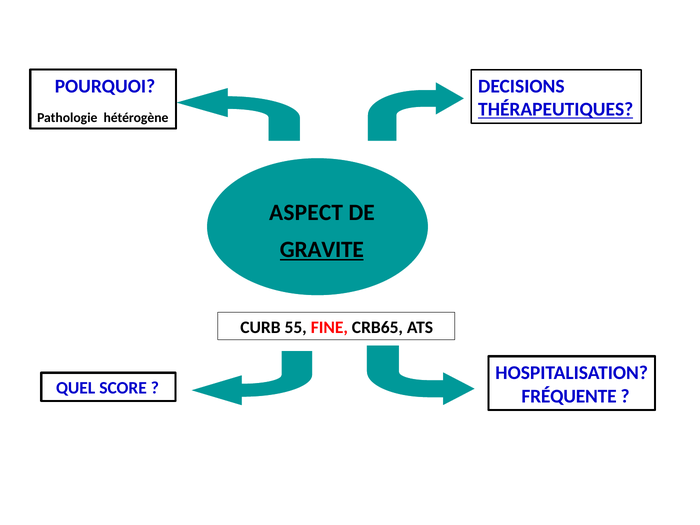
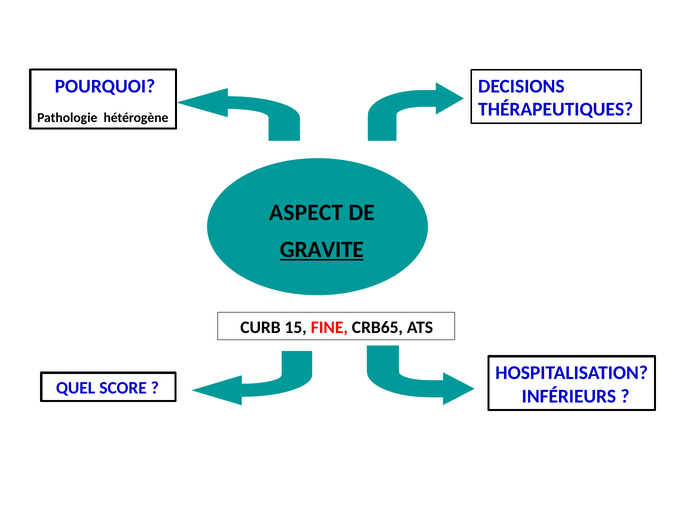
THÉRAPEUTIQUES underline: present -> none
55: 55 -> 15
FRÉQUENTE: FRÉQUENTE -> INFÉRIEURS
